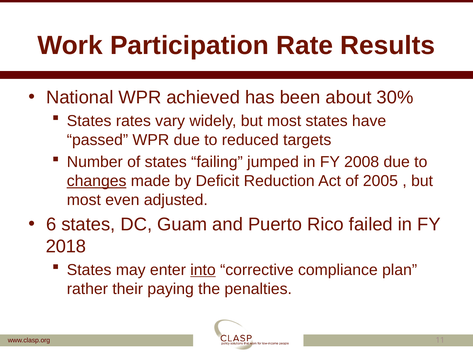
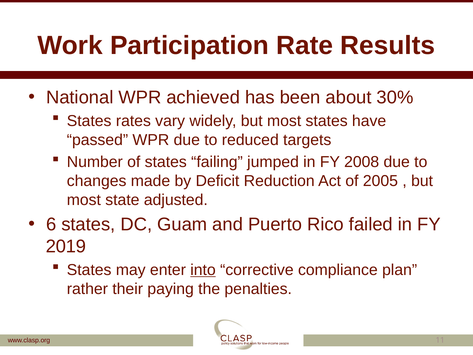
changes underline: present -> none
even: even -> state
2018: 2018 -> 2019
